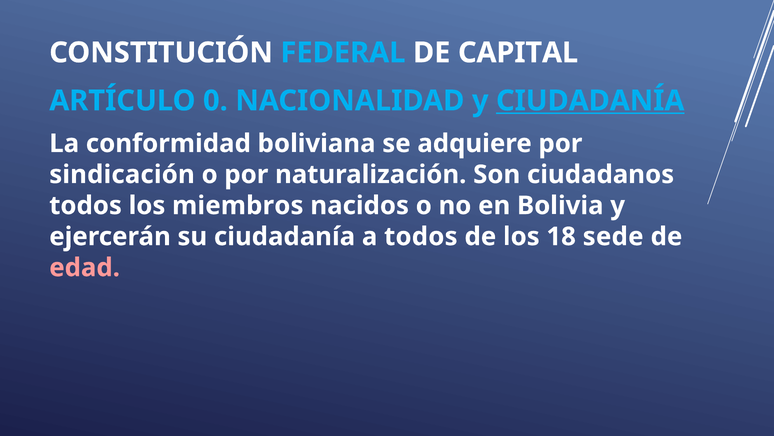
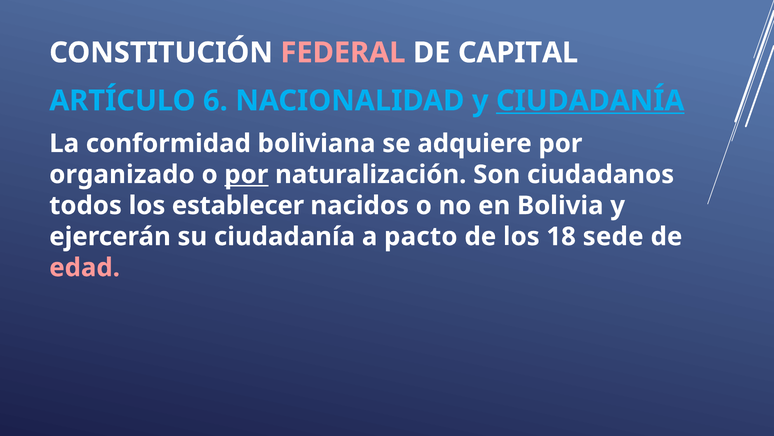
FEDERAL colour: light blue -> pink
0: 0 -> 6
sindicación: sindicación -> organizado
por at (246, 174) underline: none -> present
miembros: miembros -> establecer
a todos: todos -> pacto
